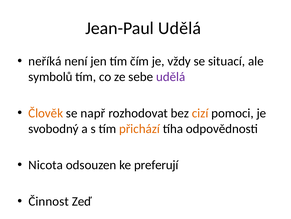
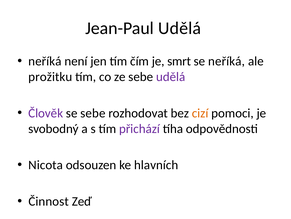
vždy: vždy -> smrt
se situací: situací -> neříká
symbolů: symbolů -> prožitku
Člověk colour: orange -> purple
se např: např -> sebe
přichází colour: orange -> purple
preferují: preferují -> hlavních
